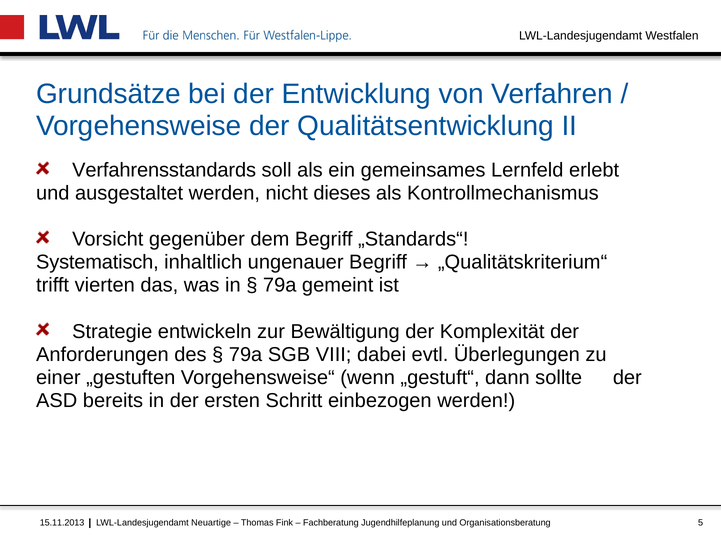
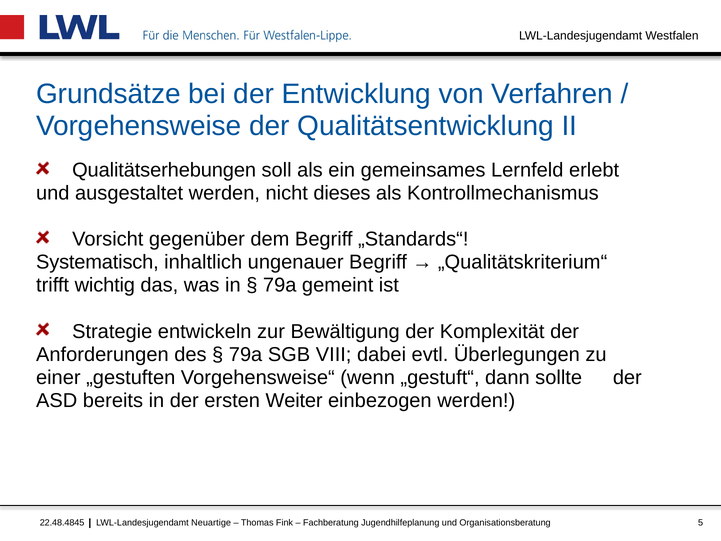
Verfahrensstandards: Verfahrensstandards -> Qualitätserhebungen
vierten: vierten -> wichtig
Schritt: Schritt -> Weiter
15.11.2013: 15.11.2013 -> 22.48.4845
